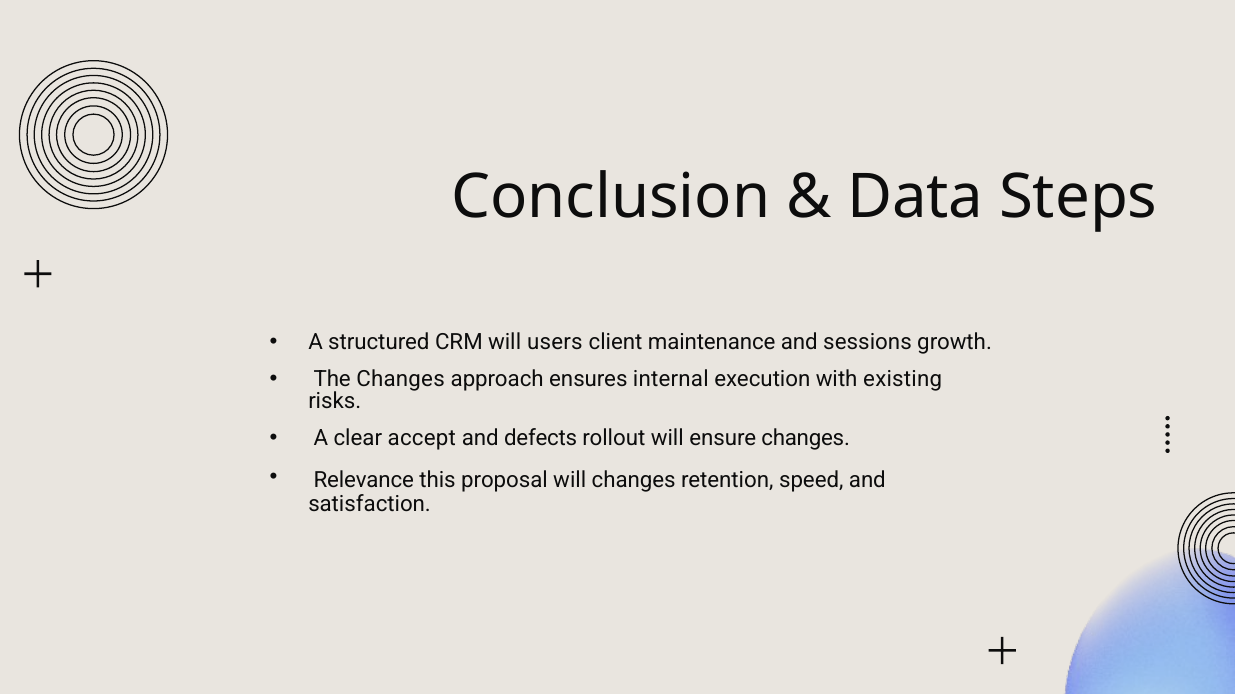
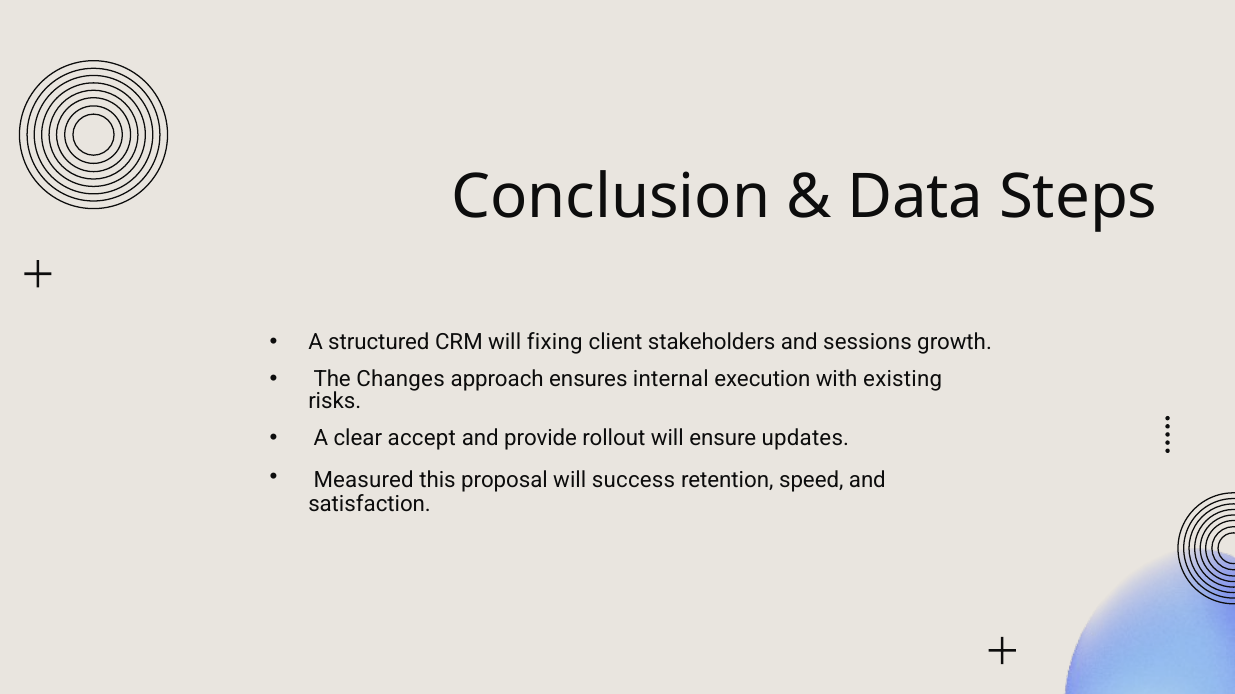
users: users -> fixing
maintenance: maintenance -> stakeholders
defects: defects -> provide
ensure changes: changes -> updates
Relevance: Relevance -> Measured
will changes: changes -> success
